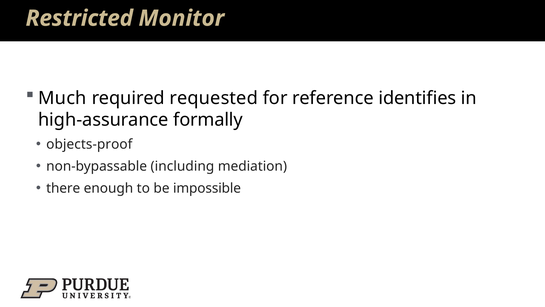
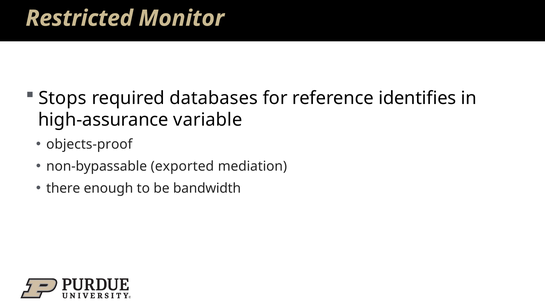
Much: Much -> Stops
requested: requested -> databases
formally: formally -> variable
including: including -> exported
impossible: impossible -> bandwidth
